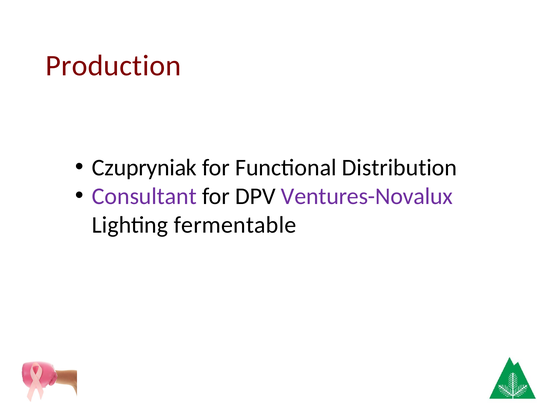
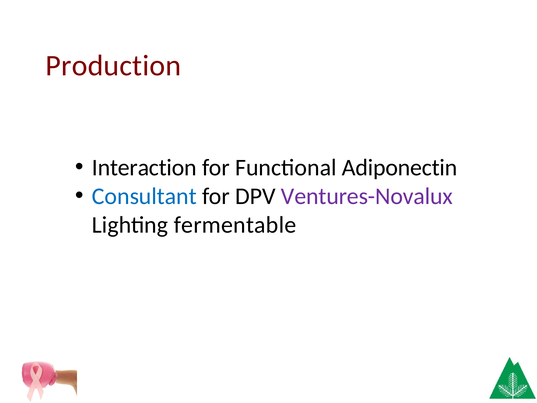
Czupryniak: Czupryniak -> Interaction
Distribution: Distribution -> Adiponectin
Consultant colour: purple -> blue
